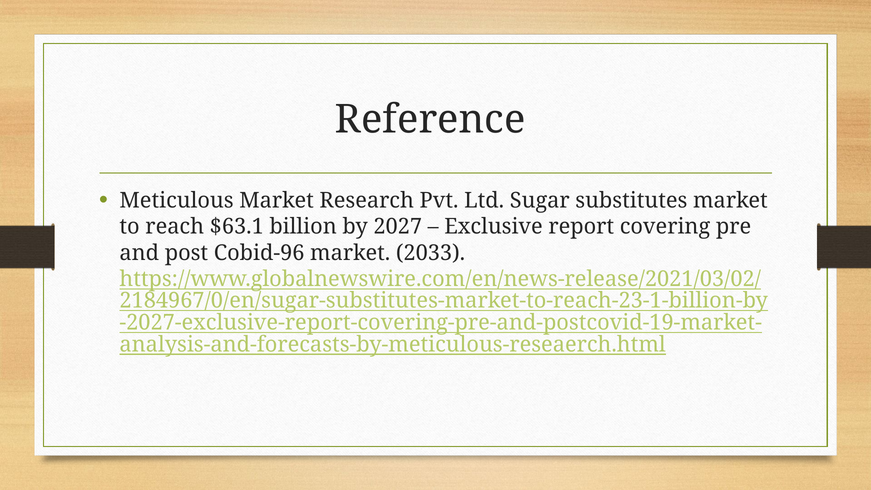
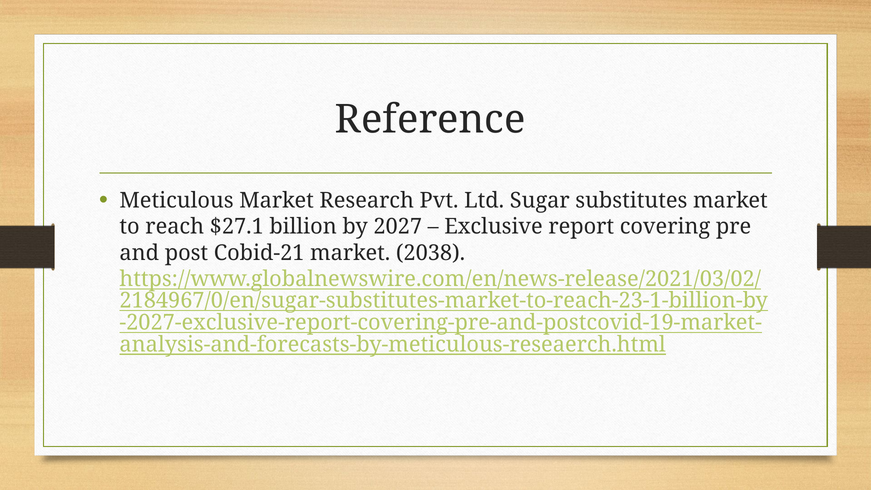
$63.1: $63.1 -> $27.1
Cobid-96: Cobid-96 -> Cobid-21
2033: 2033 -> 2038
